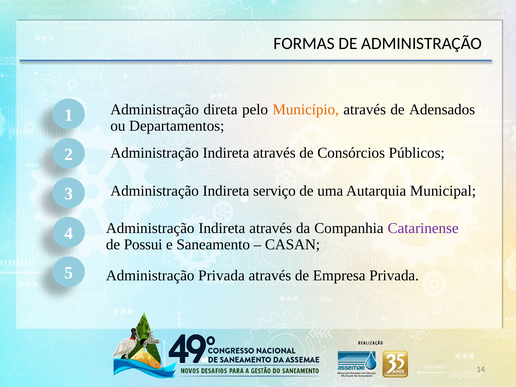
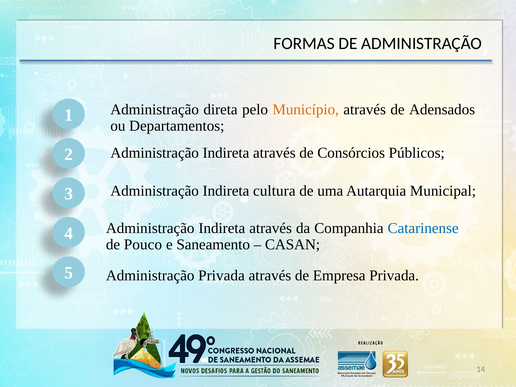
serviço: serviço -> cultura
Catarinense colour: purple -> blue
Possui: Possui -> Pouco
